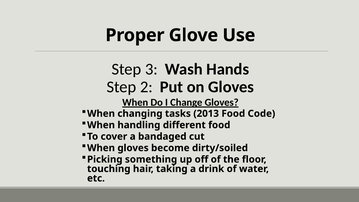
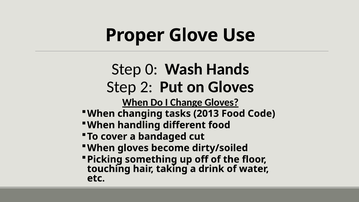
3: 3 -> 0
